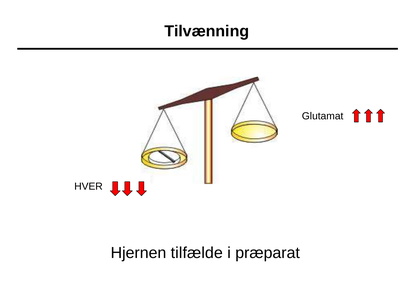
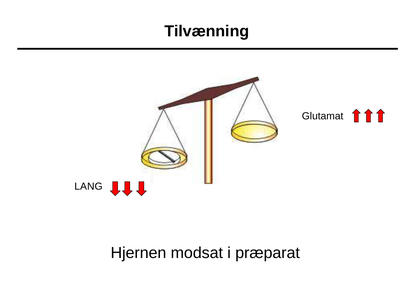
HVER: HVER -> LANG
tilfælde: tilfælde -> modsat
